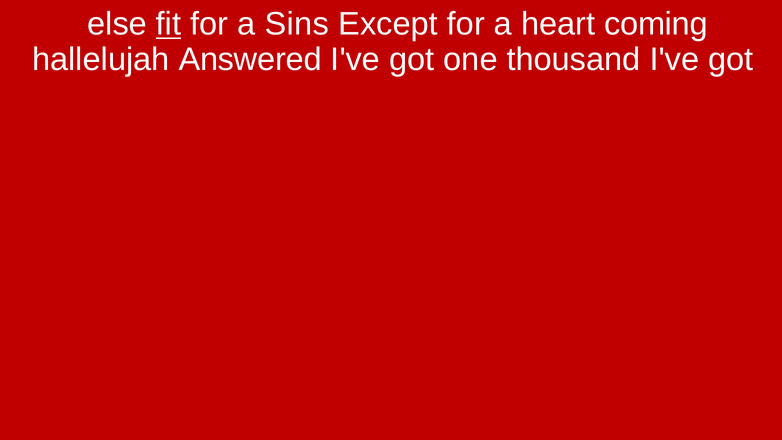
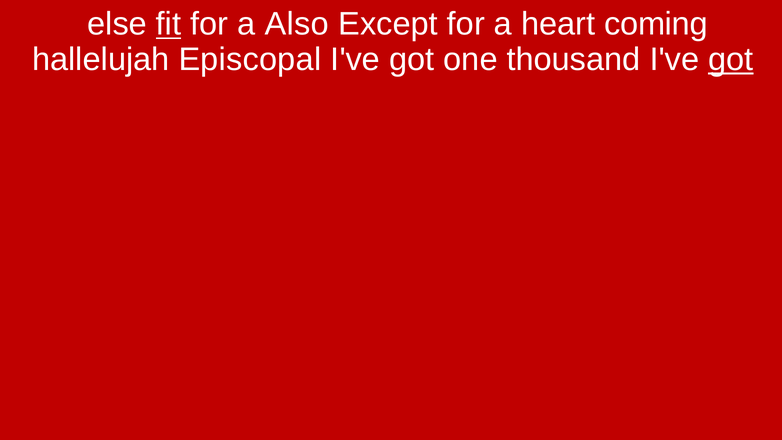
Sins: Sins -> Also
Answered: Answered -> Episcopal
got at (731, 59) underline: none -> present
